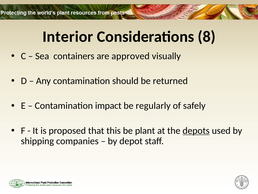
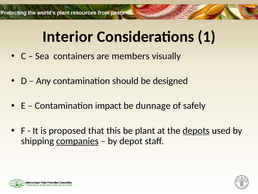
8: 8 -> 1
approved: approved -> members
returned: returned -> designed
regularly: regularly -> dunnage
companies underline: none -> present
